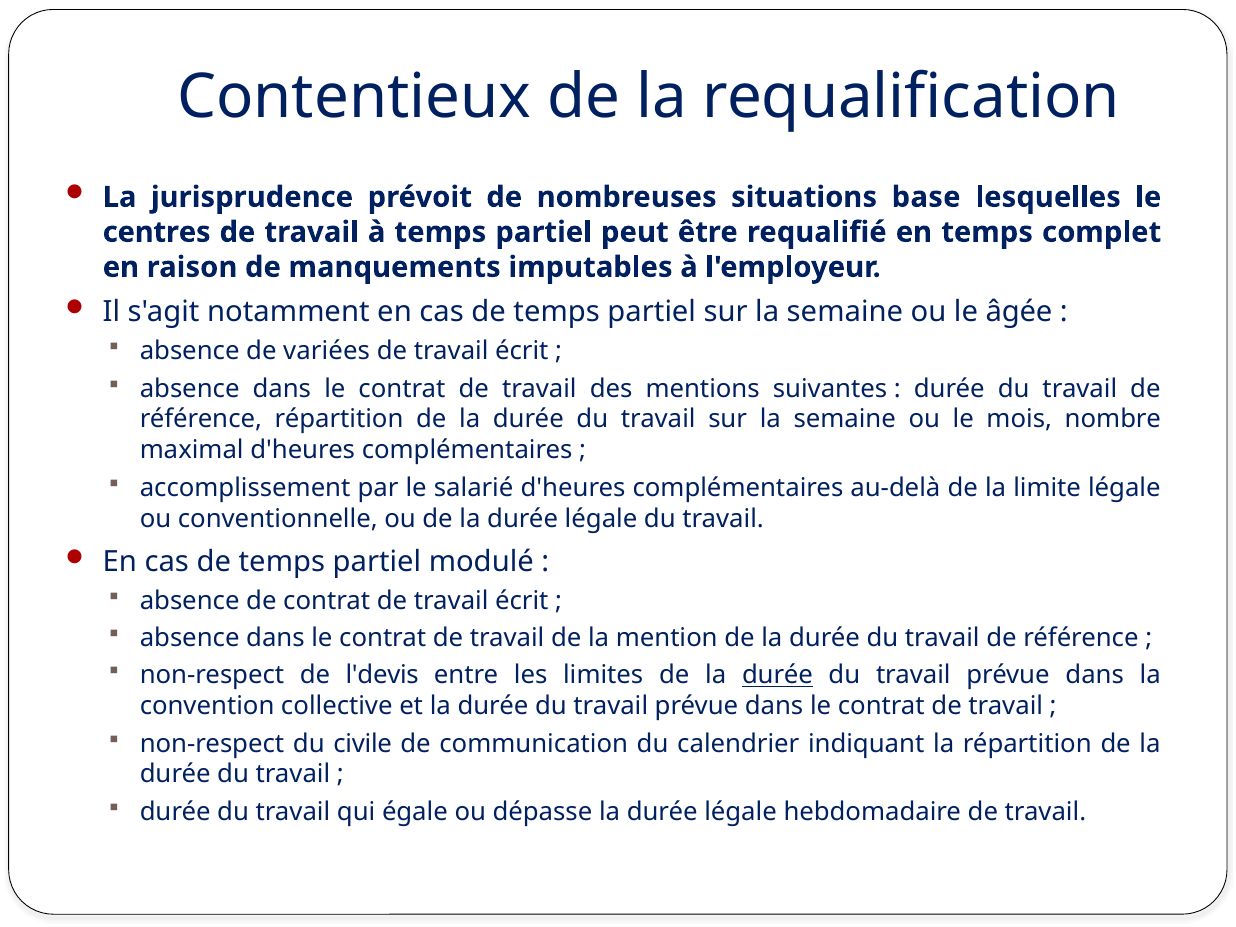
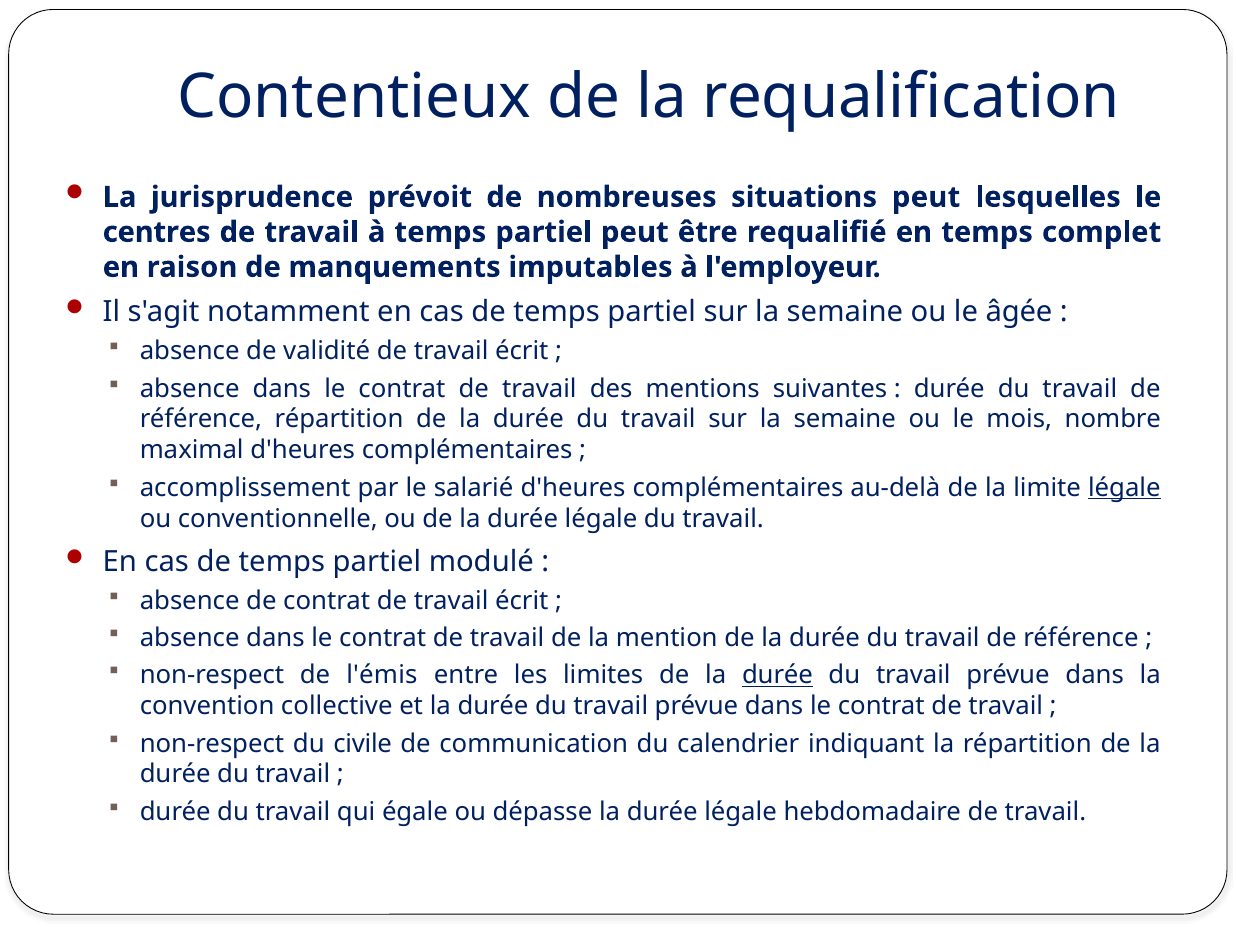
situations base: base -> peut
variées: variées -> validité
légale at (1124, 488) underline: none -> present
l'devis: l'devis -> l'émis
